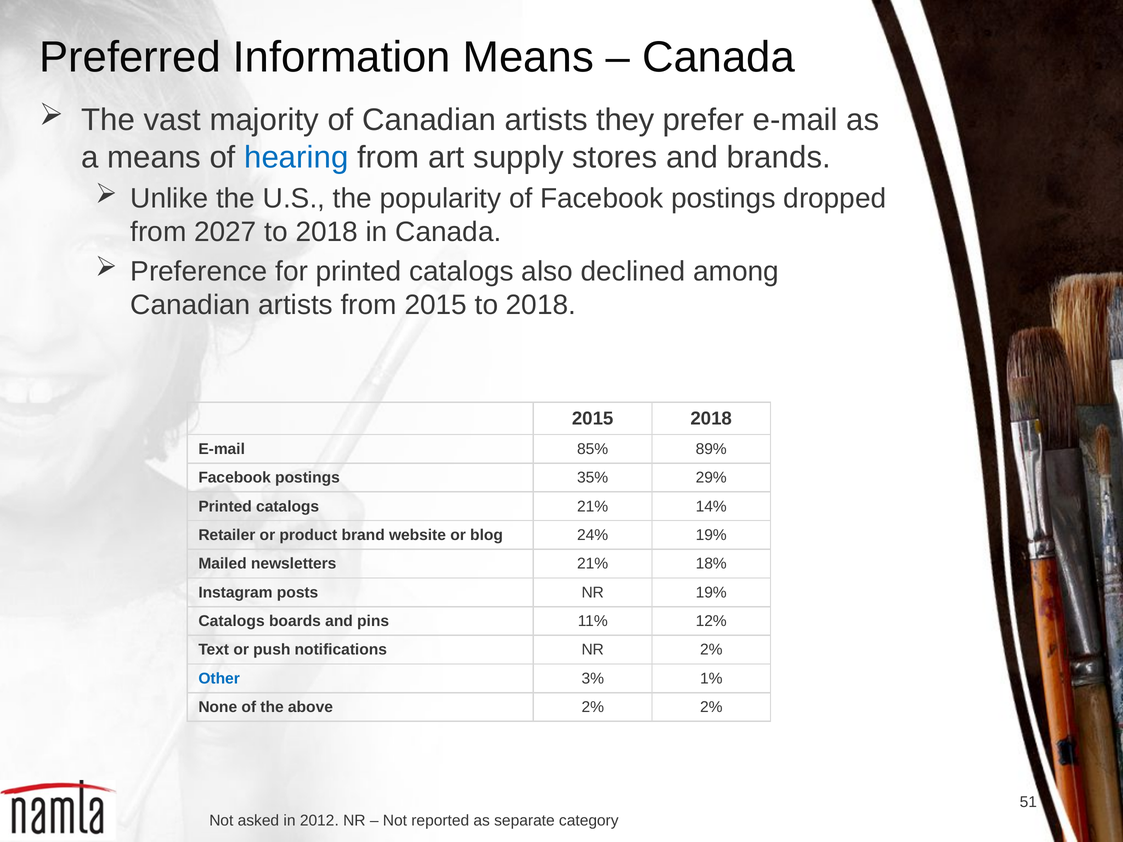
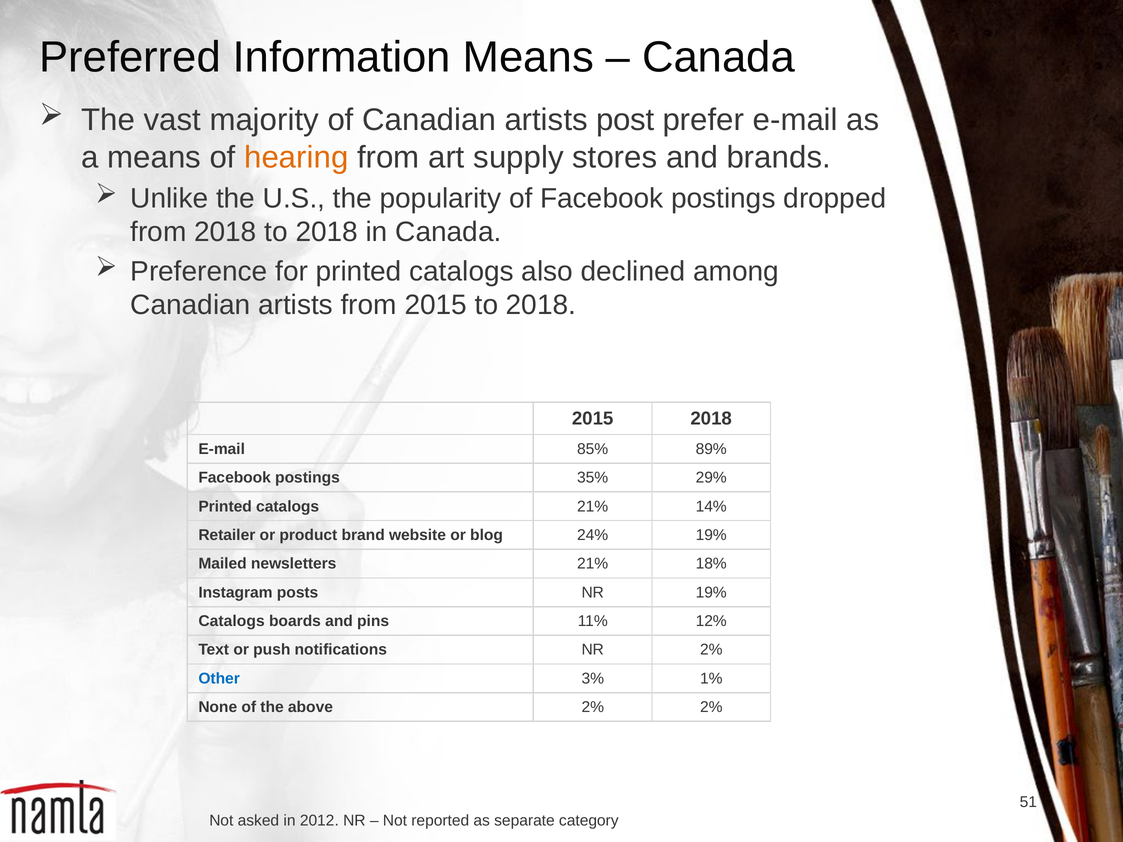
they: they -> post
hearing colour: blue -> orange
from 2027: 2027 -> 2018
